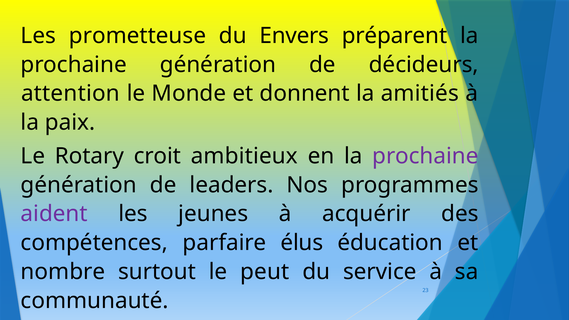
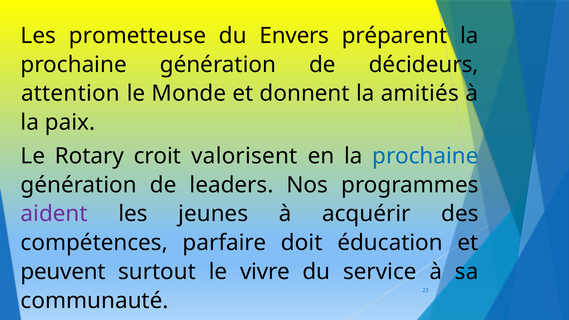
ambitieux: ambitieux -> valorisent
prochaine at (425, 156) colour: purple -> blue
élus: élus -> doit
nombre: nombre -> peuvent
peut: peut -> vivre
